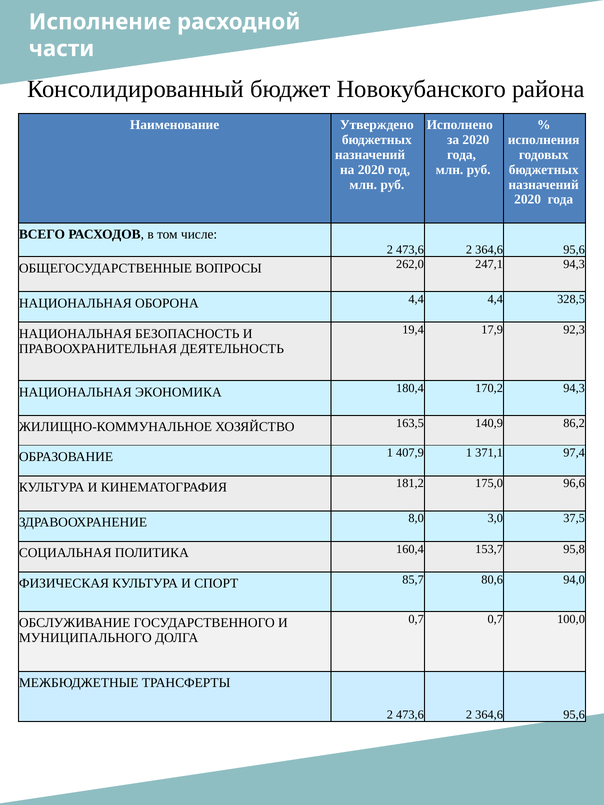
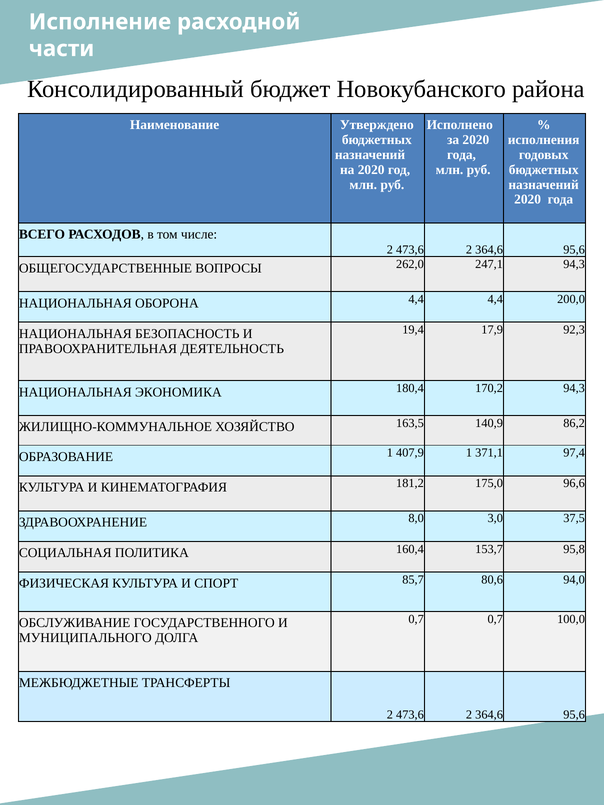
328,5: 328,5 -> 200,0
